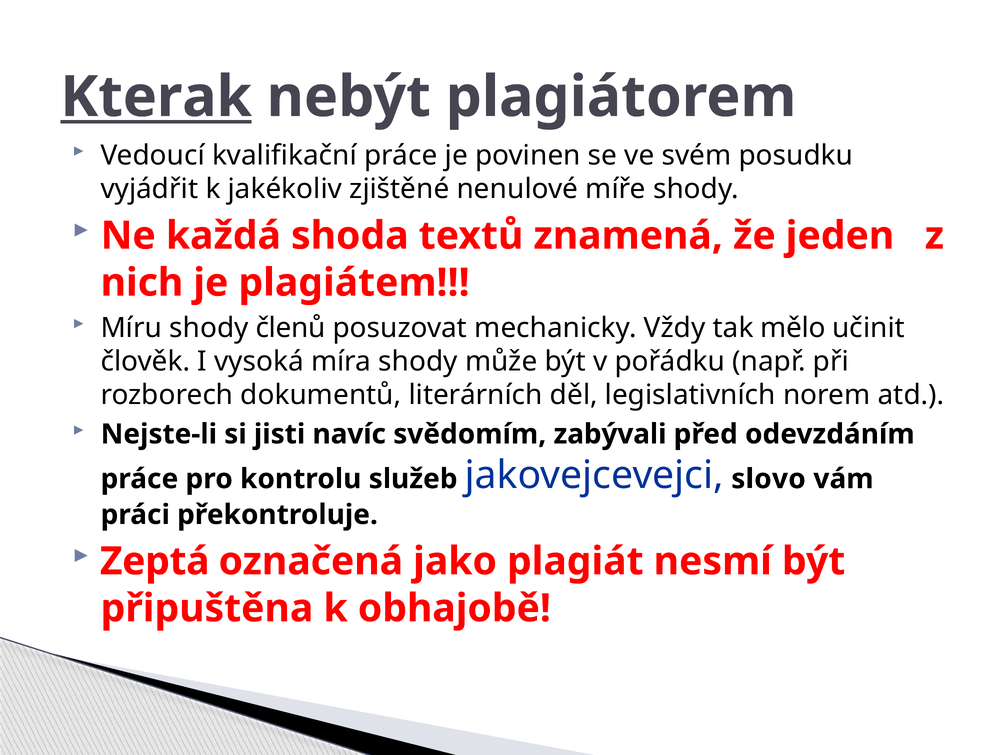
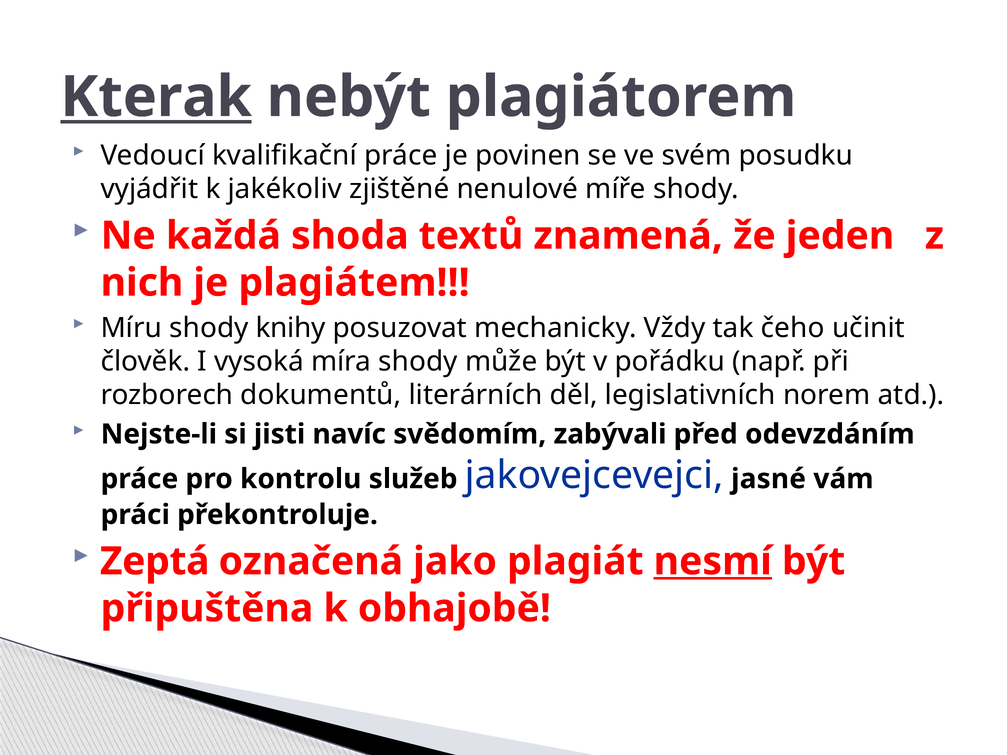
členů: členů -> knihy
mělo: mělo -> čeho
slovo: slovo -> jasné
nesmí underline: none -> present
